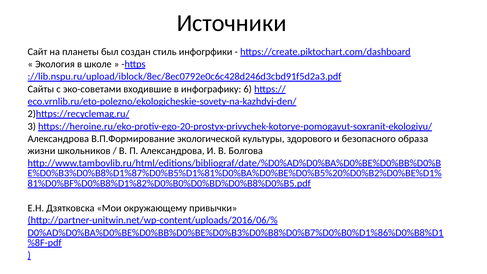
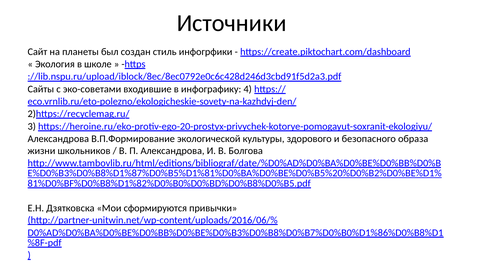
6: 6 -> 4
окружающему: окружающему -> сформируются
